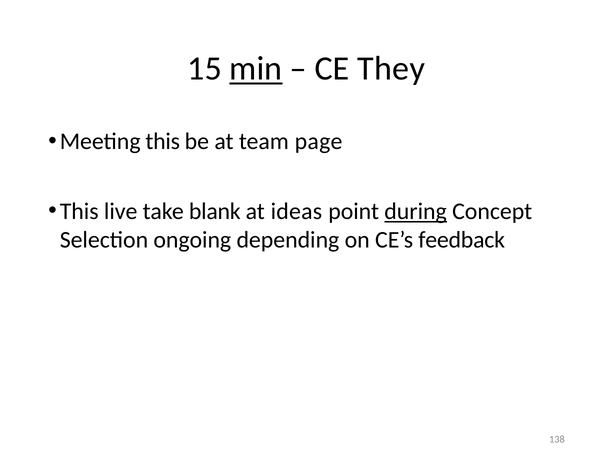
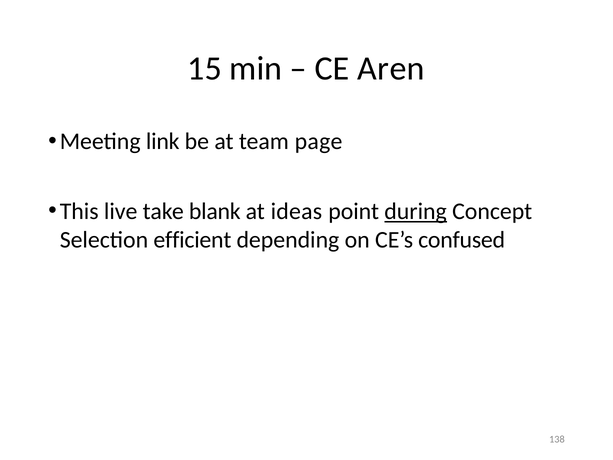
min underline: present -> none
They: They -> Aren
Meeting this: this -> link
ongoing: ongoing -> efficient
feedback: feedback -> confused
